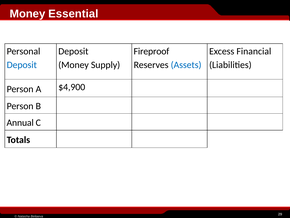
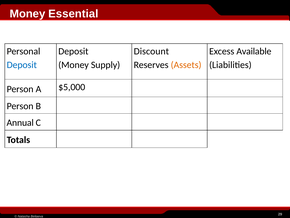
Fireproof: Fireproof -> Discount
Financial: Financial -> Available
Assets colour: blue -> orange
$4,900: $4,900 -> $5,000
